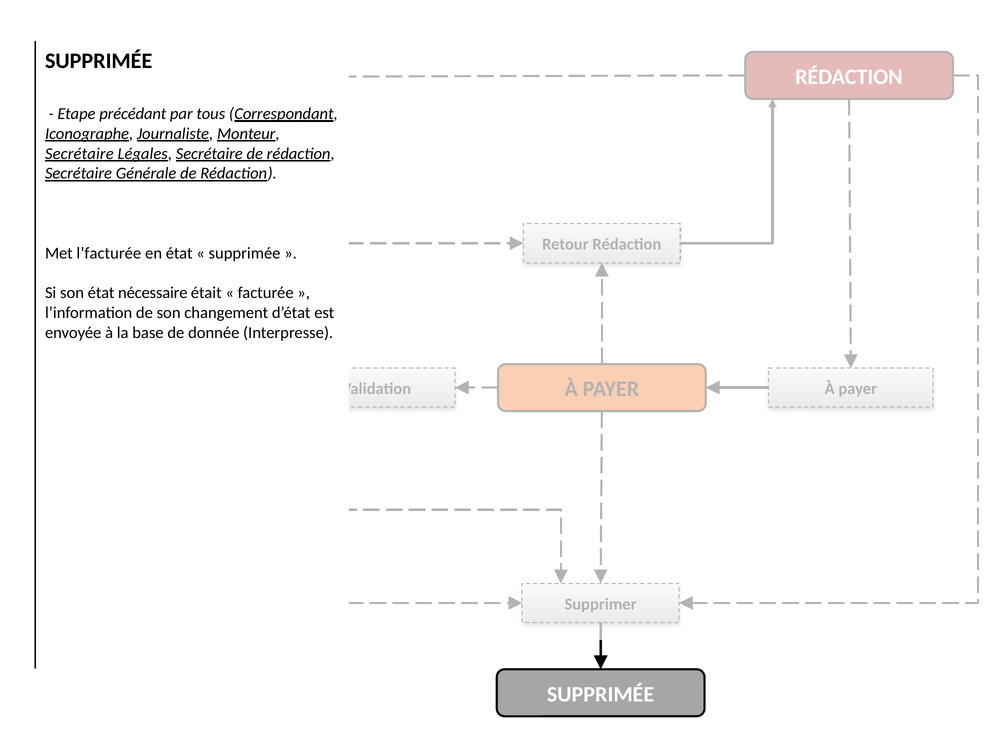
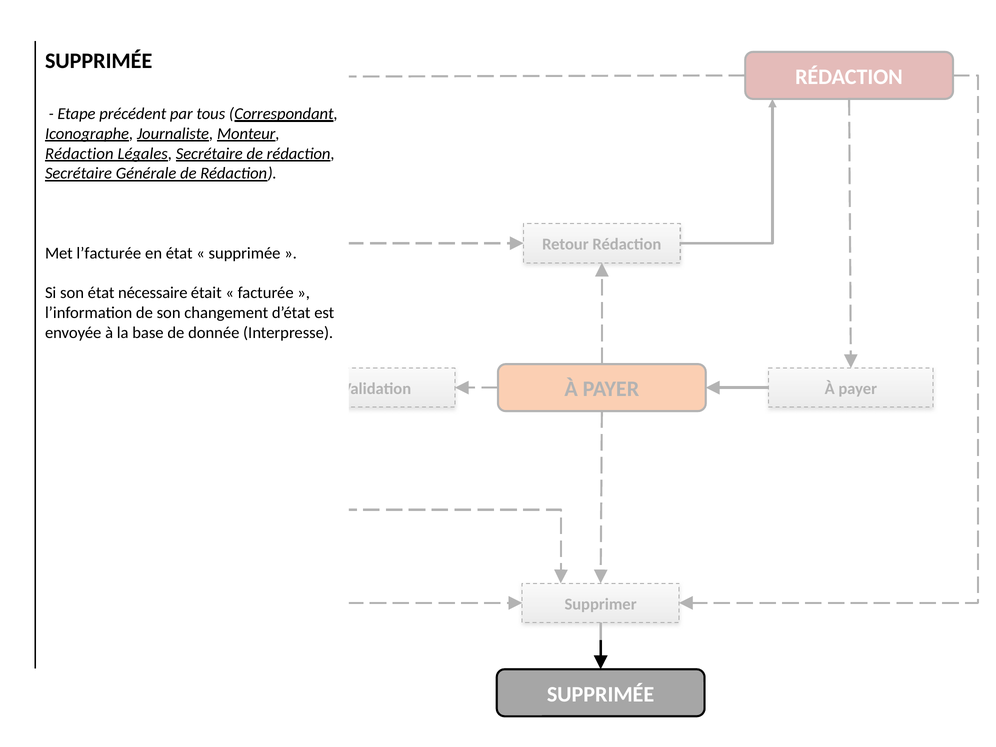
précédant: précédant -> précédent
Secrétaire at (79, 154): Secrétaire -> Rédaction
